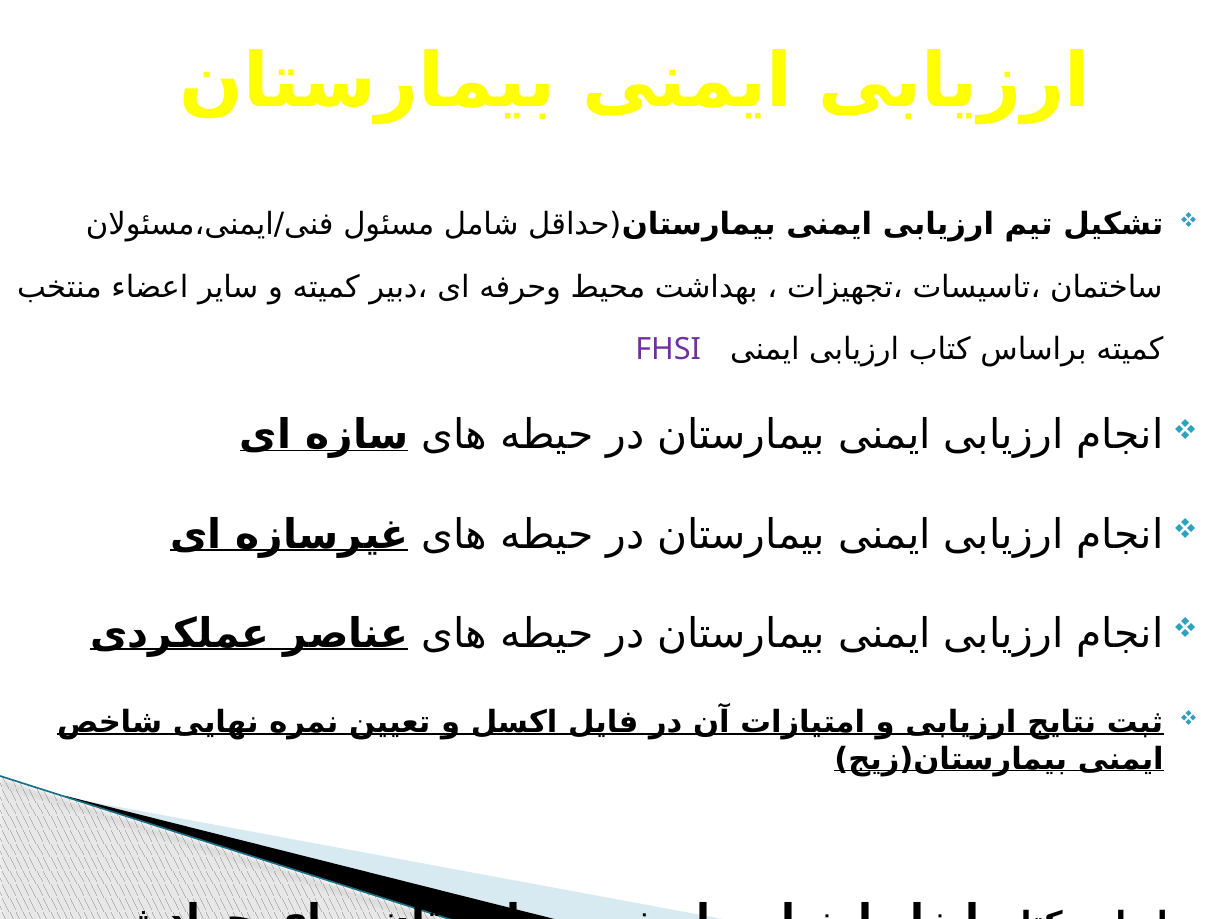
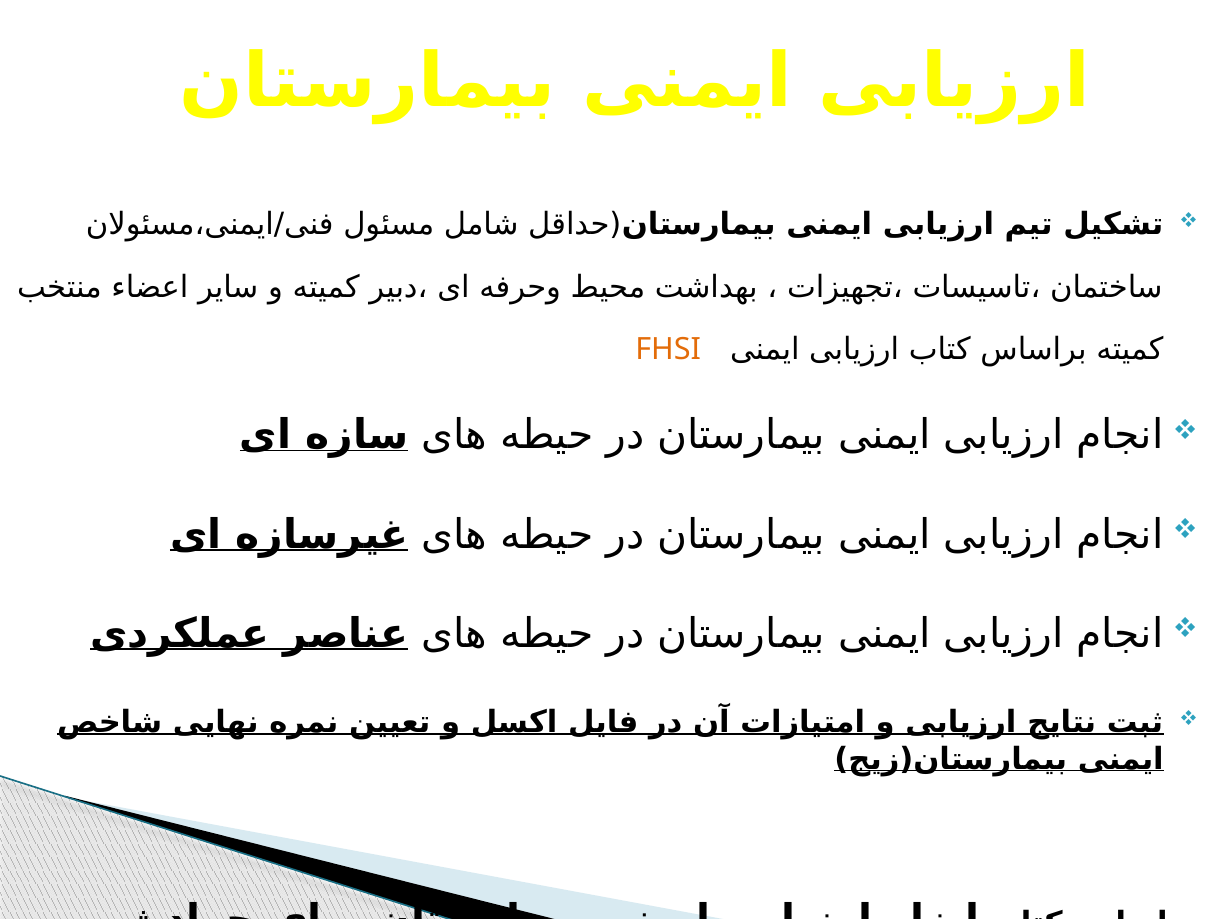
FHSI colour: purple -> orange
